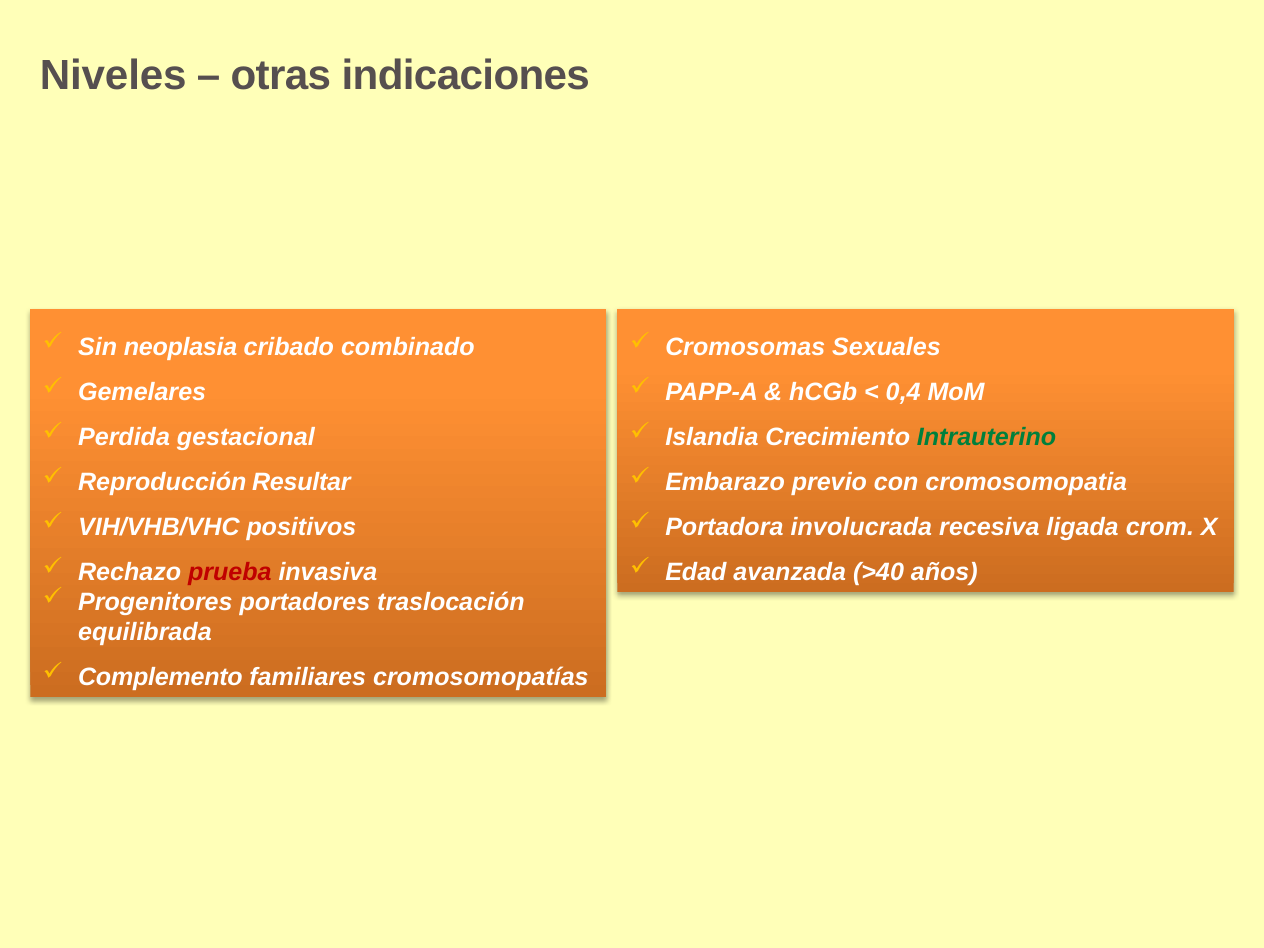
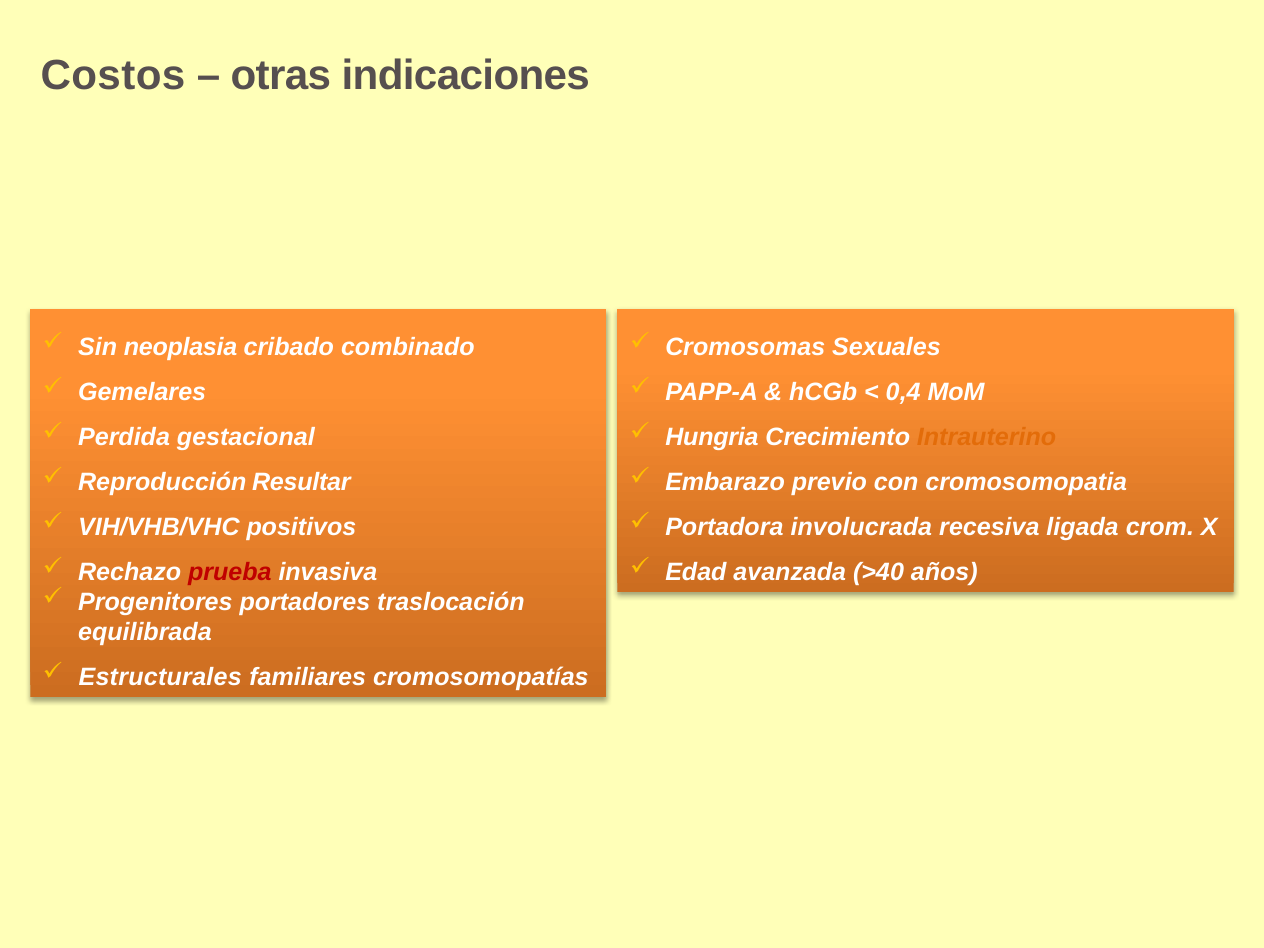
Niveles: Niveles -> Costos
Islandia: Islandia -> Hungria
Intrauterino colour: green -> orange
Complemento: Complemento -> Estructurales
